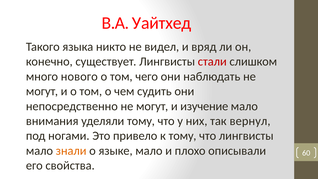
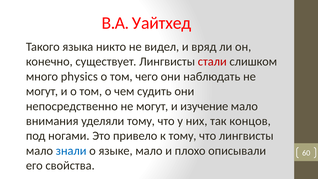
нового: нового -> physics
вернул: вернул -> концов
знали colour: orange -> blue
